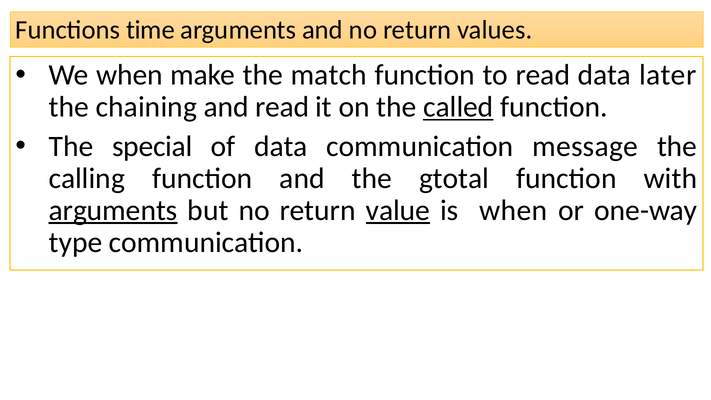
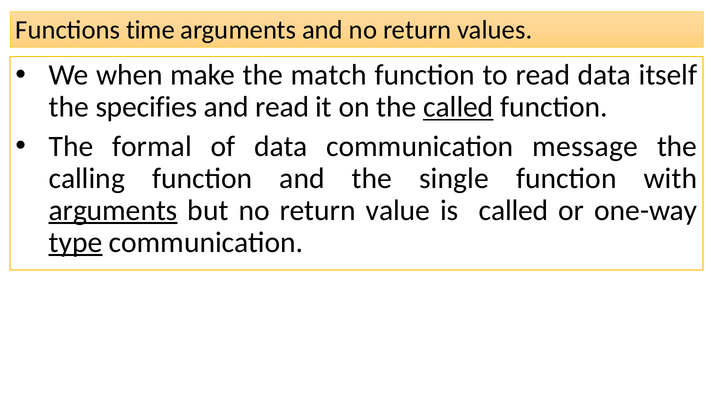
later: later -> itself
chaining: chaining -> specifies
special: special -> formal
gtotal: gtotal -> single
value underline: present -> none
is when: when -> called
type underline: none -> present
